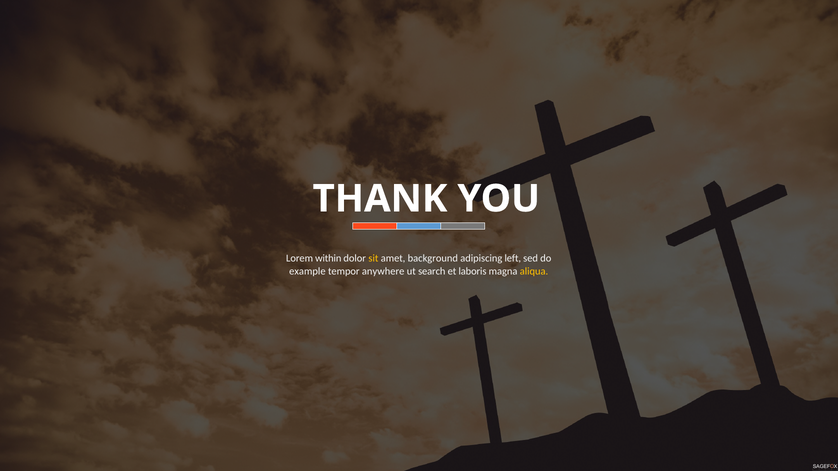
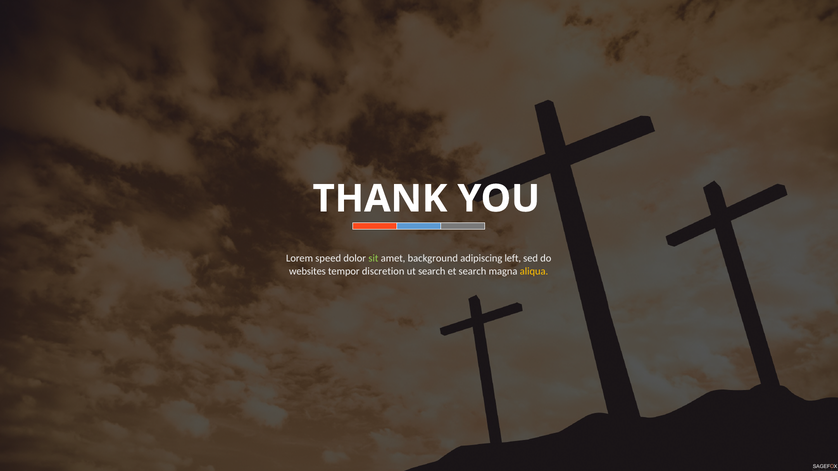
within: within -> speed
sit colour: yellow -> light green
example: example -> websites
anywhere: anywhere -> discretion
et laboris: laboris -> search
